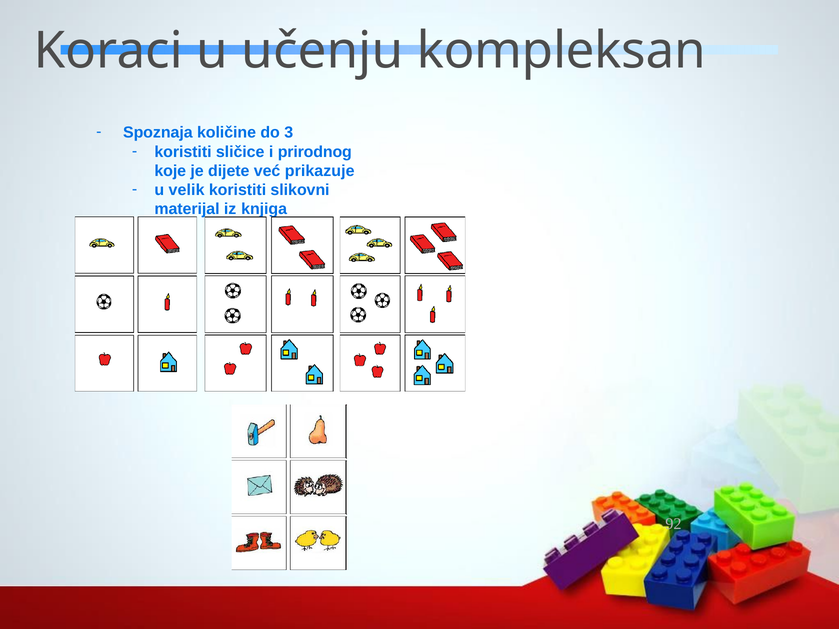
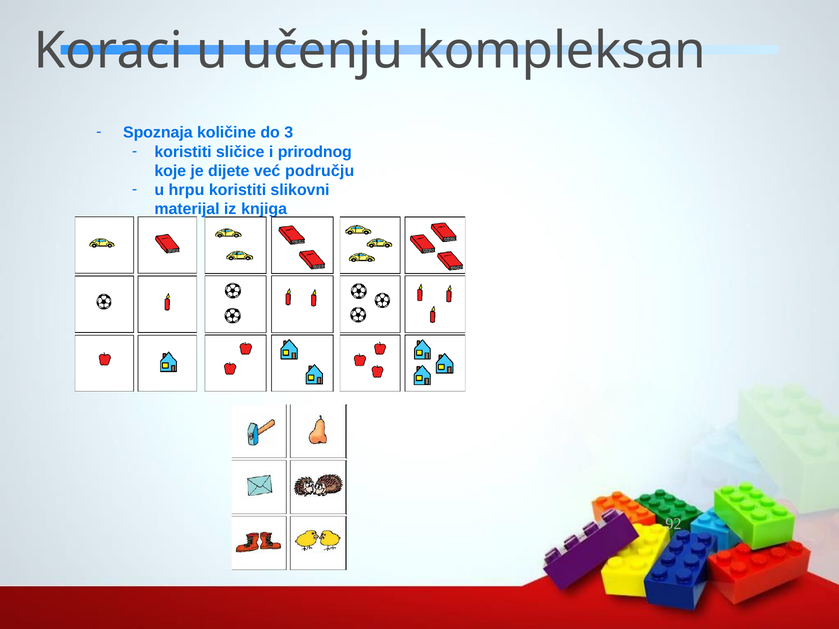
prikazuje: prikazuje -> području
velik: velik -> hrpu
